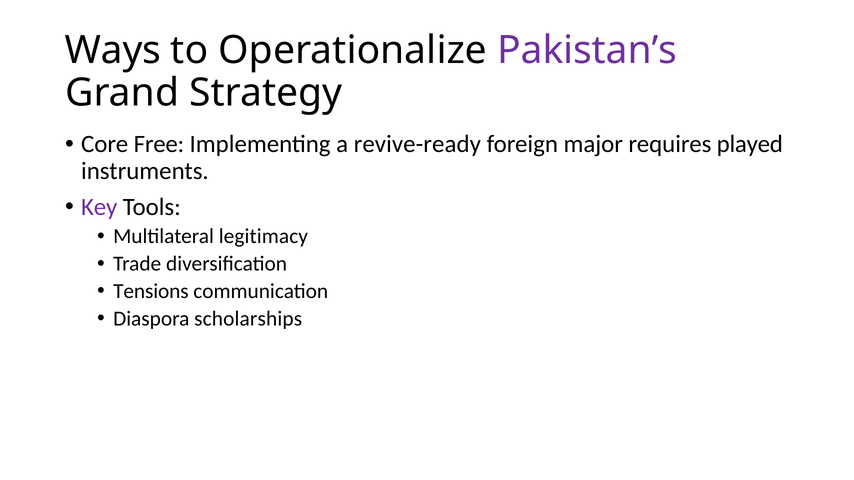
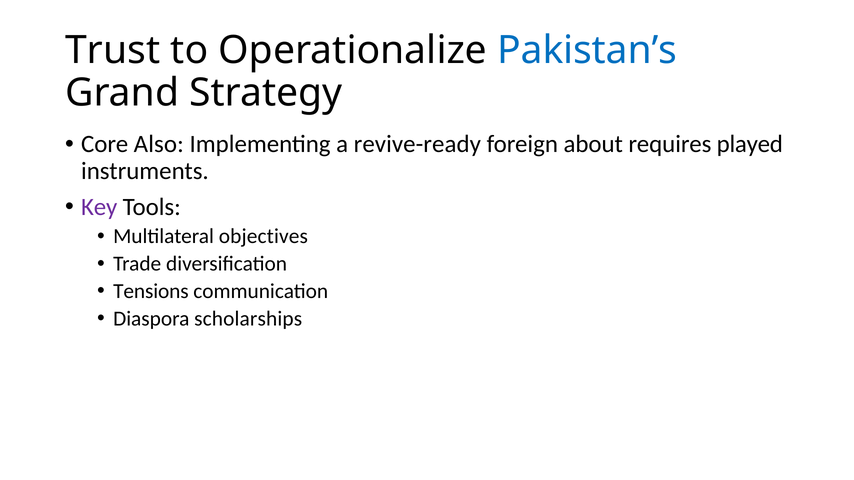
Ways: Ways -> Trust
Pakistan’s colour: purple -> blue
Free: Free -> Also
major: major -> about
legitimacy: legitimacy -> objectives
